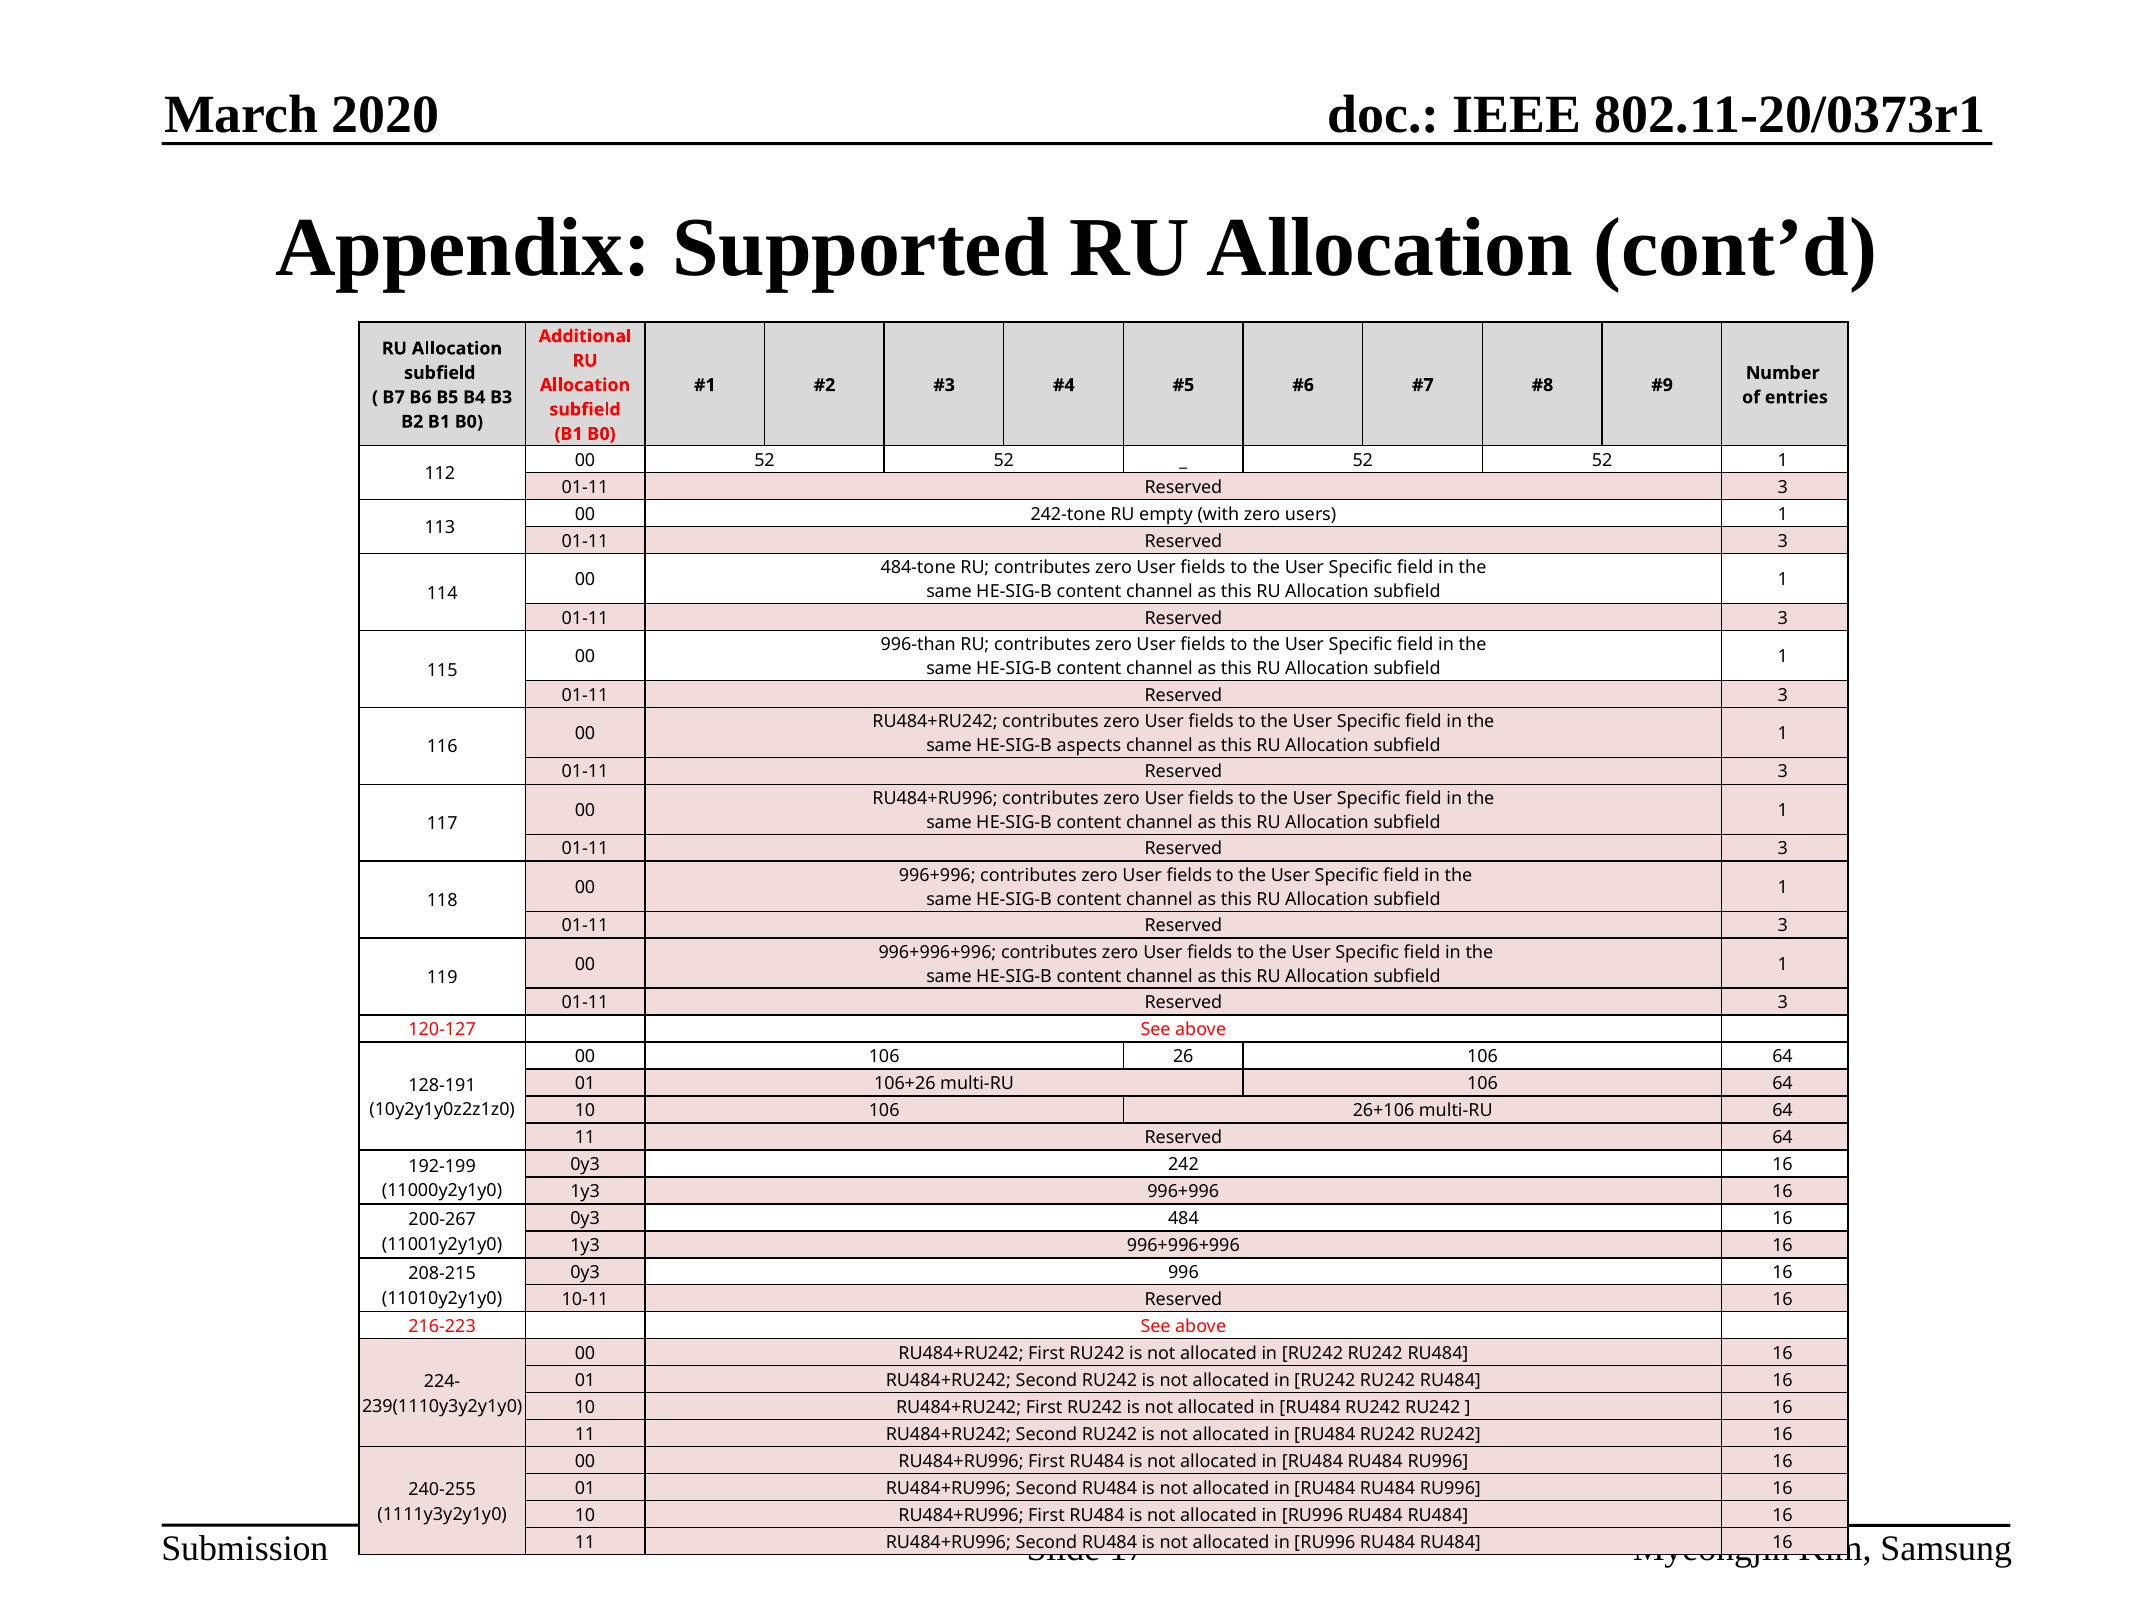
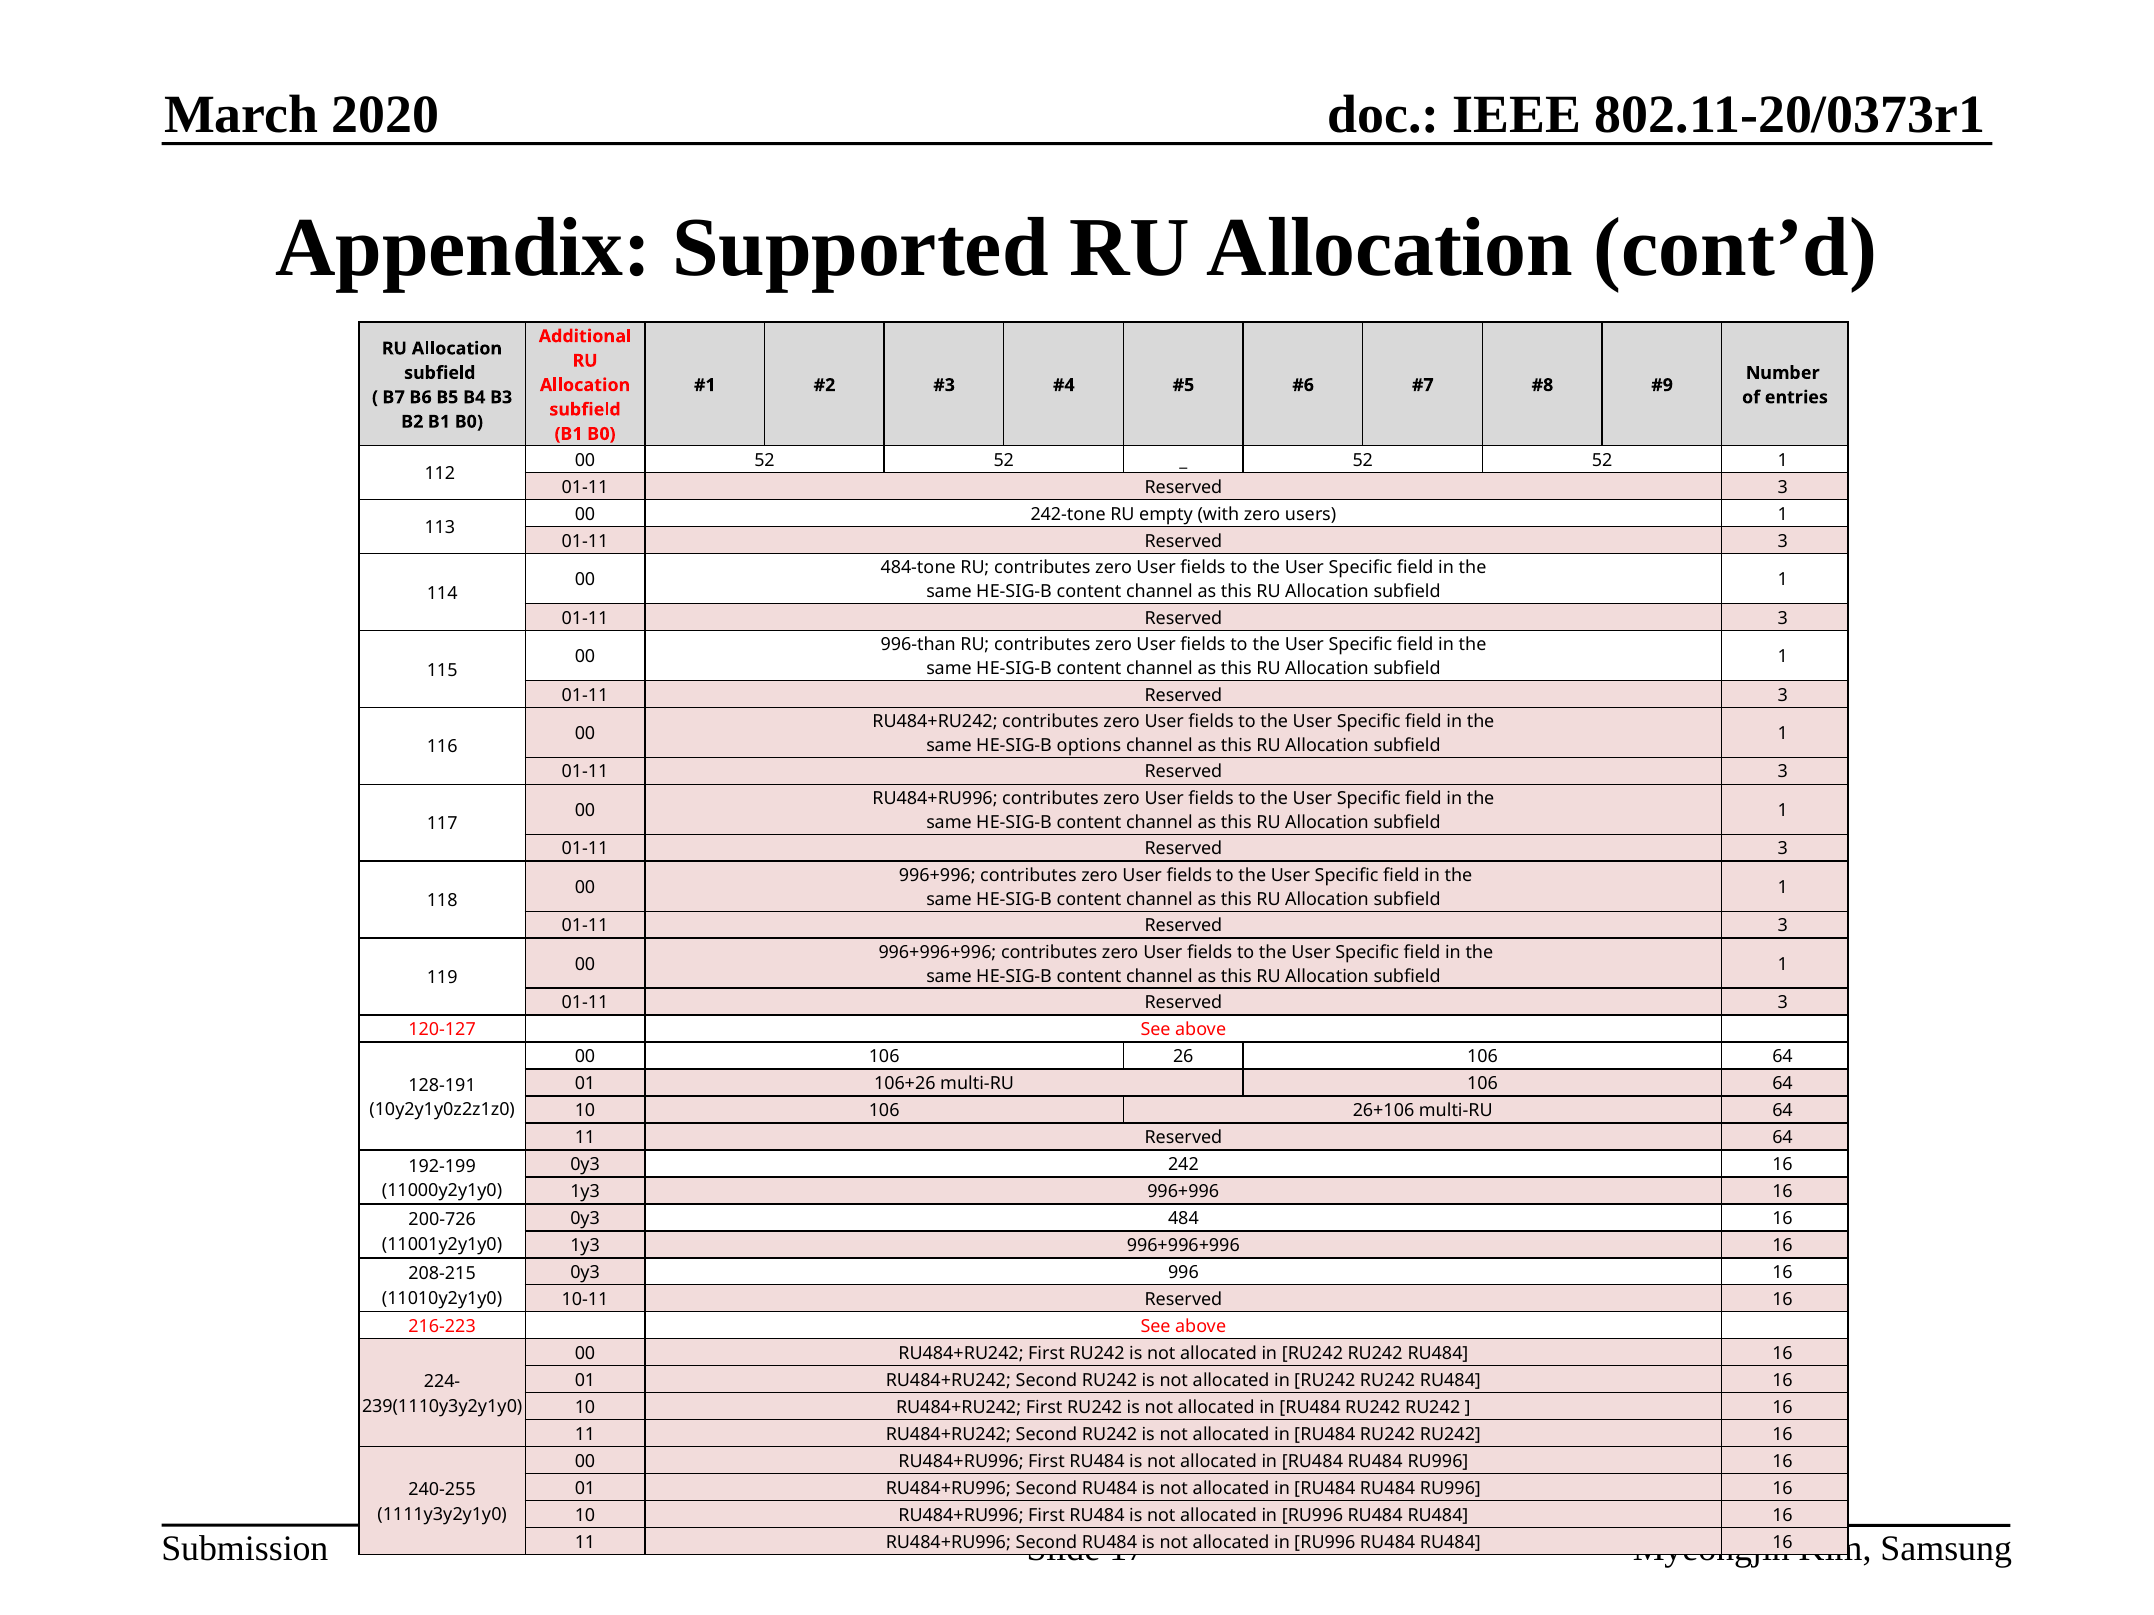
aspects: aspects -> options
200-267: 200-267 -> 200-726
